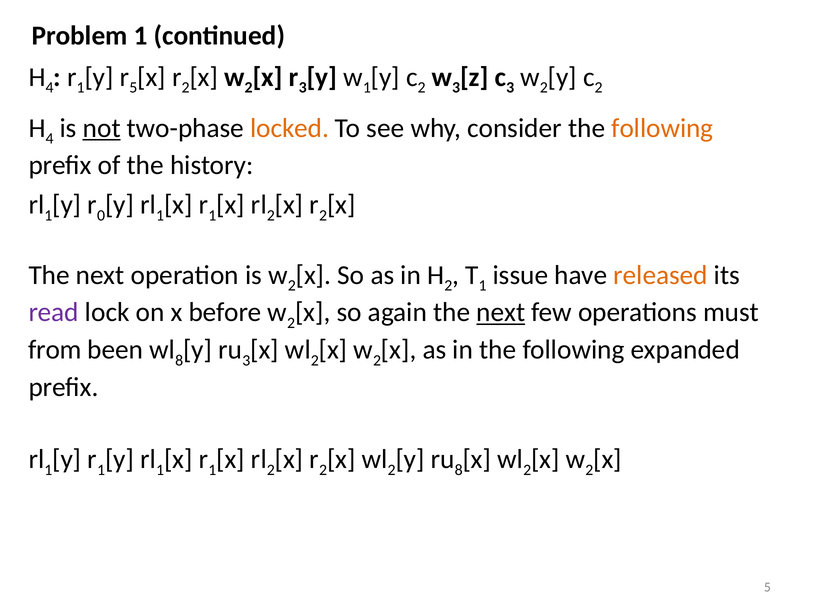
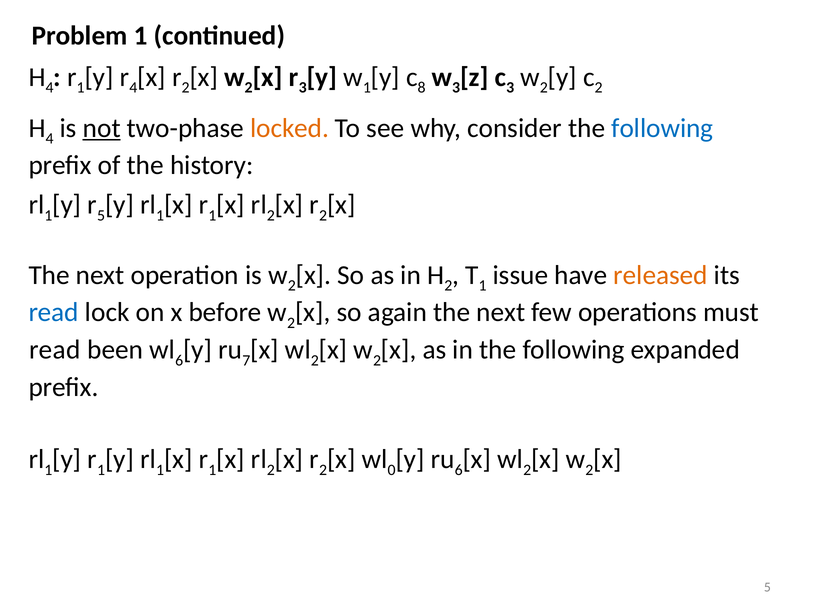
5 at (133, 88): 5 -> 4
2 at (422, 88): 2 -> 8
following at (662, 128) colour: orange -> blue
0 at (101, 216): 0 -> 5
read at (54, 312) colour: purple -> blue
next at (501, 312) underline: present -> none
from at (55, 350): from -> read
8 at (179, 360): 8 -> 6
3 at (246, 360): 3 -> 7
2 at (392, 470): 2 -> 0
8 at (459, 470): 8 -> 6
